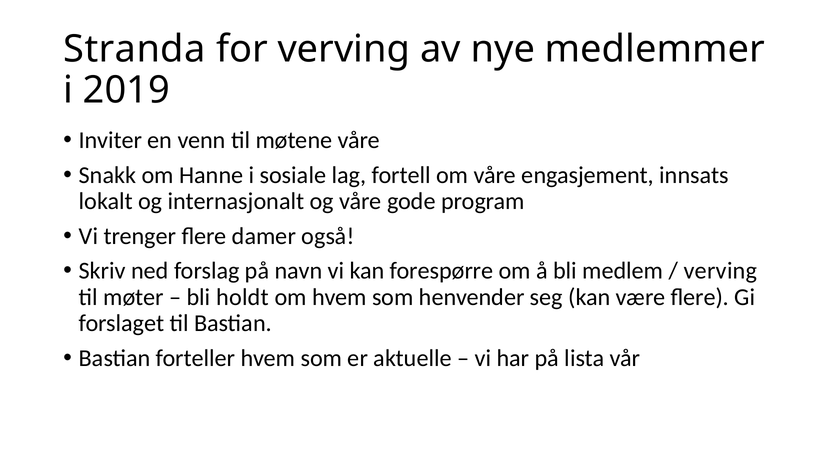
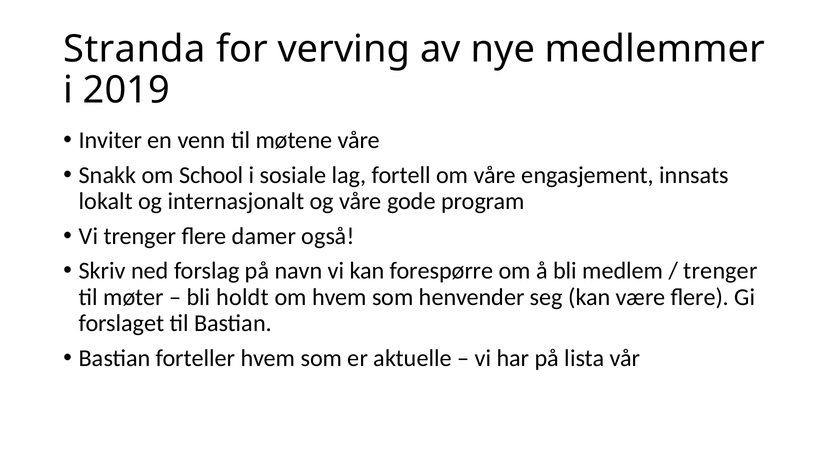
Hanne: Hanne -> School
verving at (720, 271): verving -> trenger
